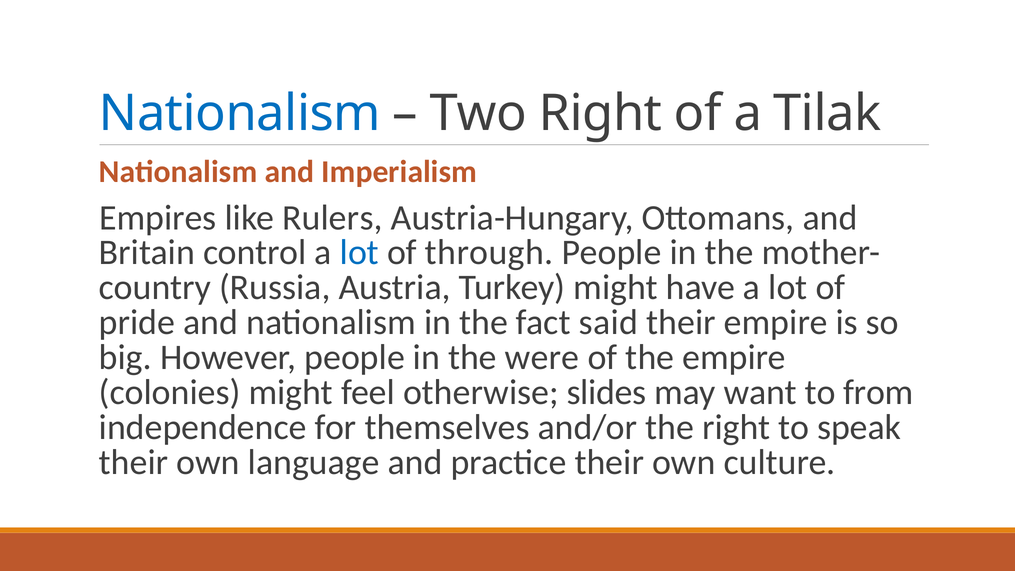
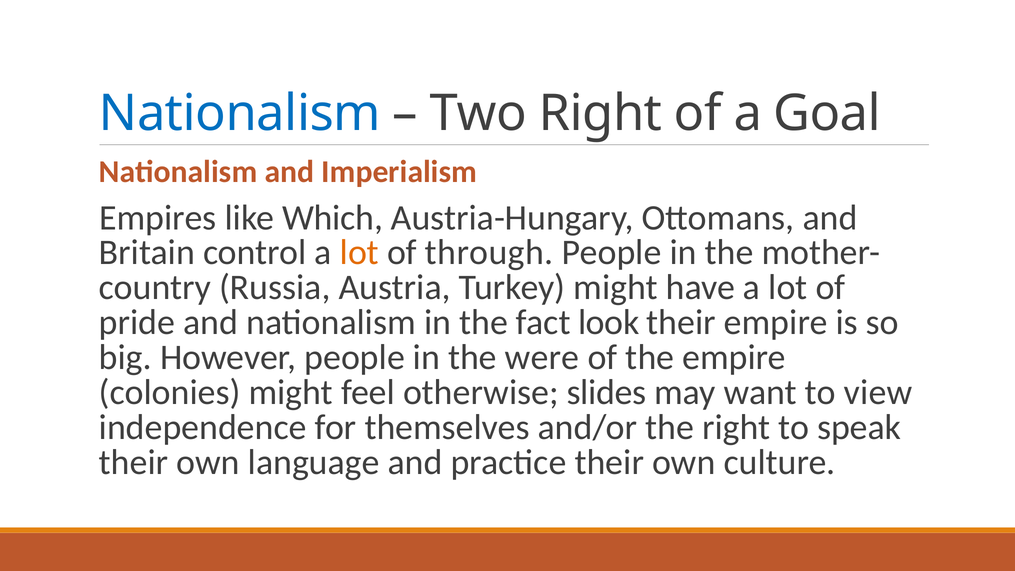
Tilak: Tilak -> Goal
Rulers: Rulers -> Which
lot at (359, 253) colour: blue -> orange
said: said -> look
from: from -> view
